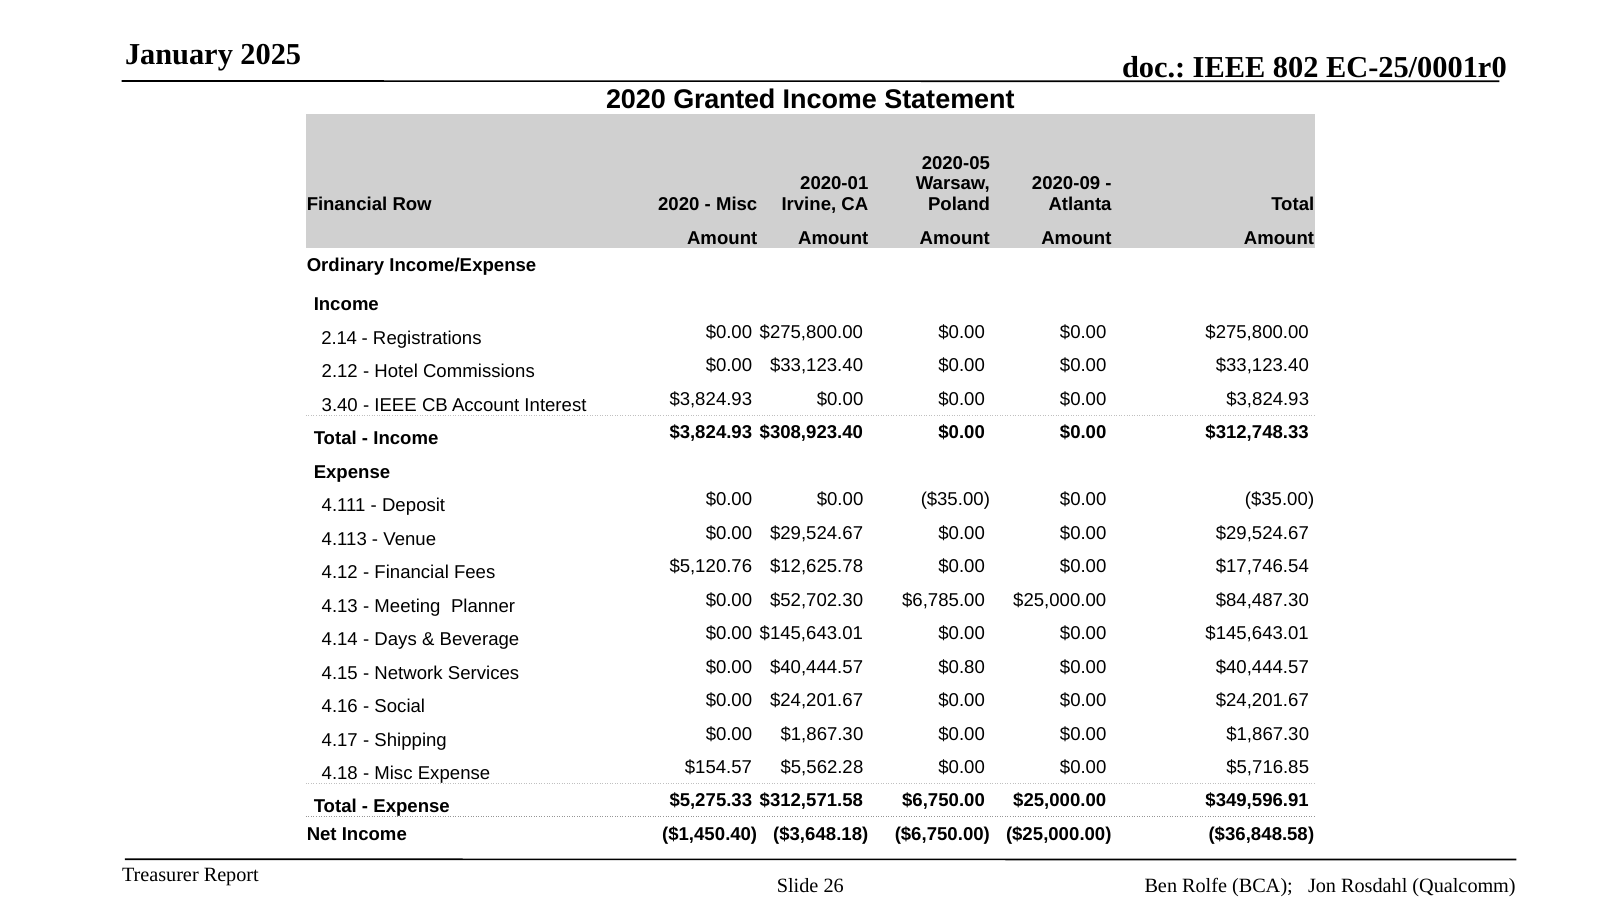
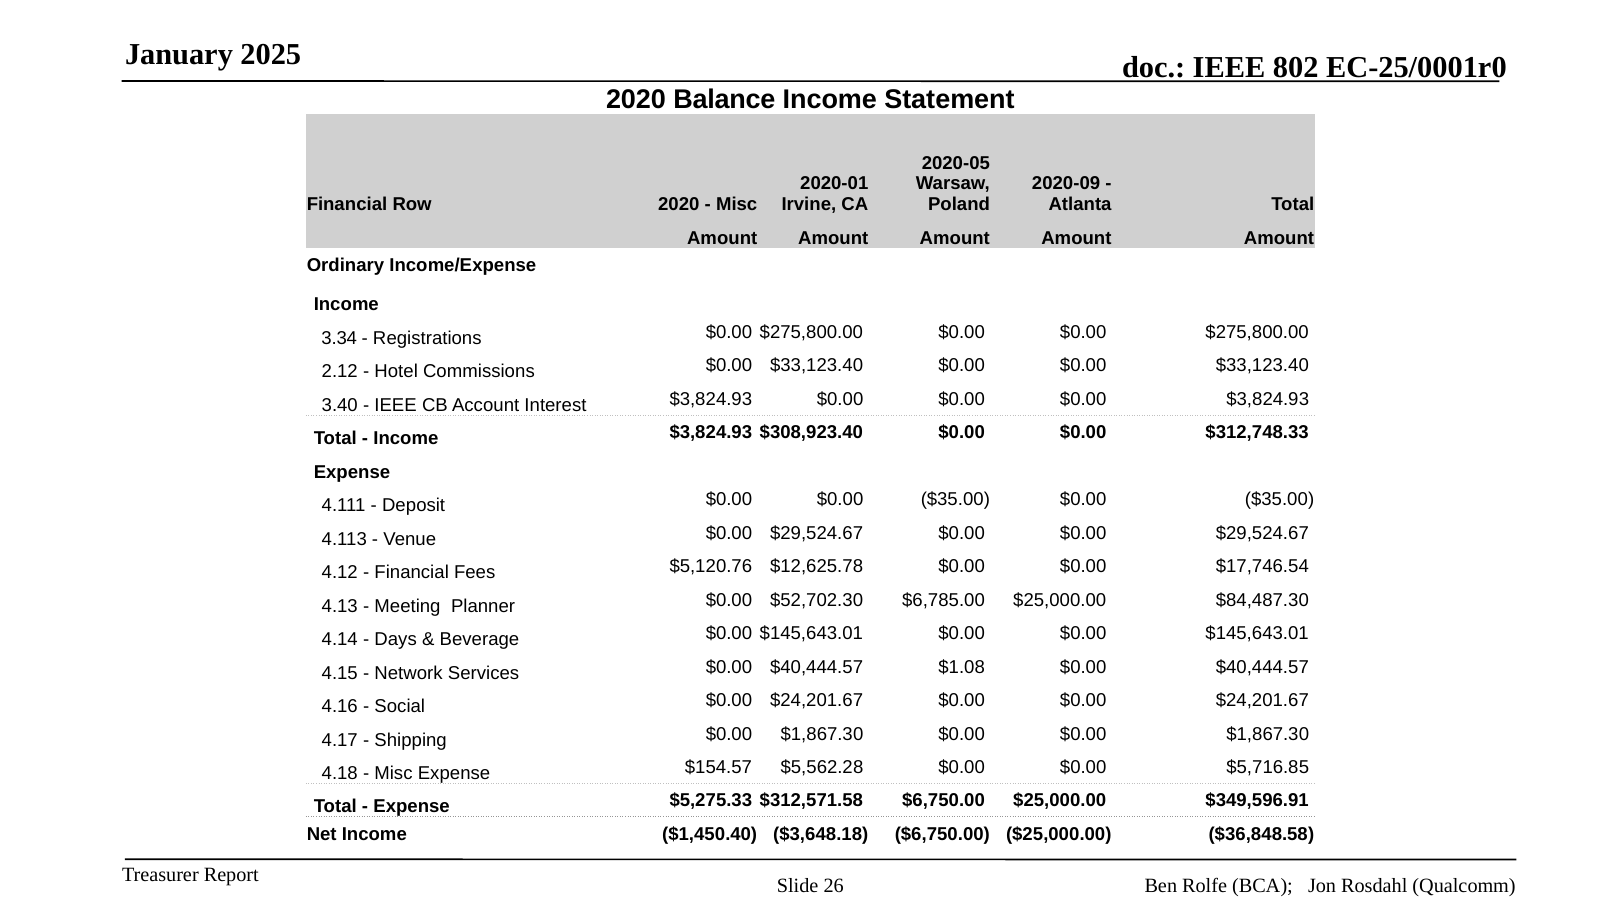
Granted: Granted -> Balance
2.14: 2.14 -> 3.34
$0.80: $0.80 -> $1.08
